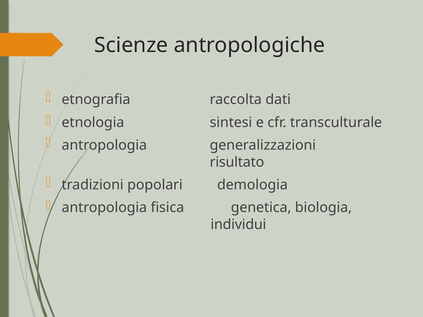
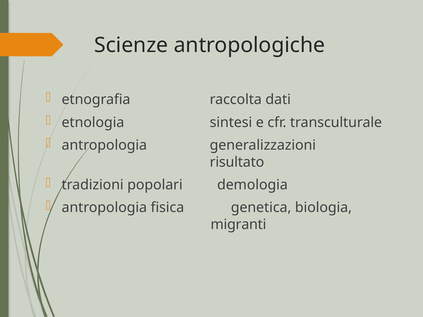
individui: individui -> migranti
